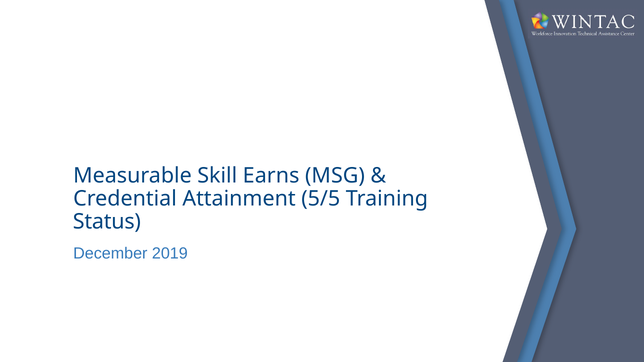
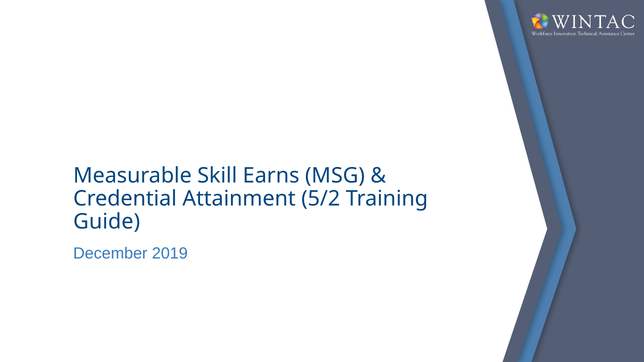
5/5: 5/5 -> 5/2
Status: Status -> Guide
